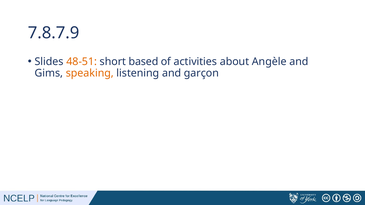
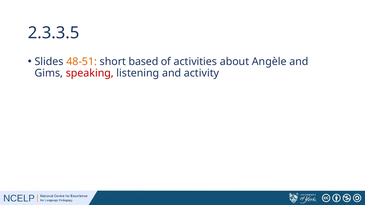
7.8.7.9: 7.8.7.9 -> 2.3.3.5
speaking colour: orange -> red
garçon: garçon -> activity
